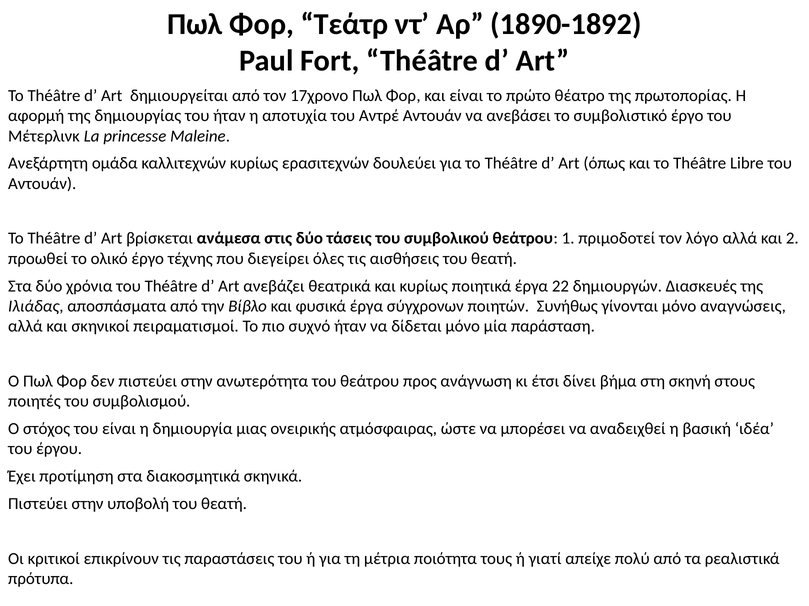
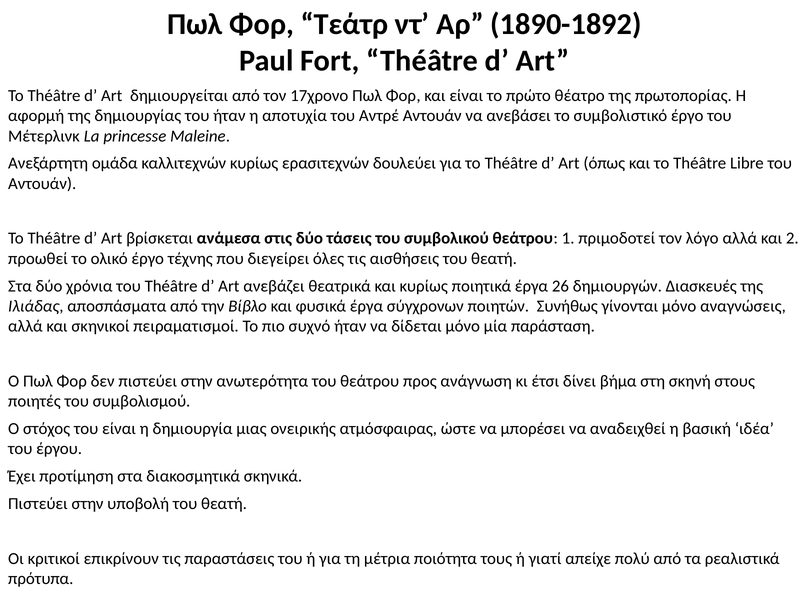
22: 22 -> 26
